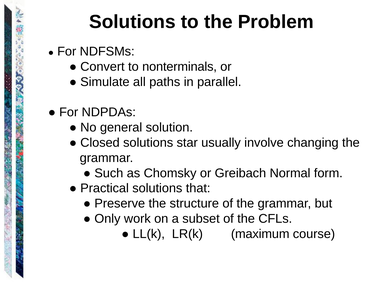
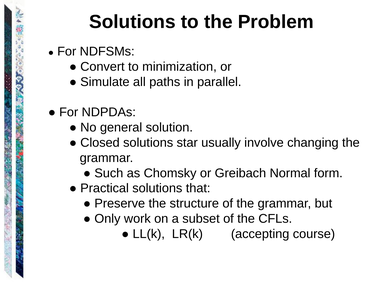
nonterminals: nonterminals -> minimization
maximum: maximum -> accepting
